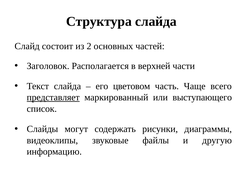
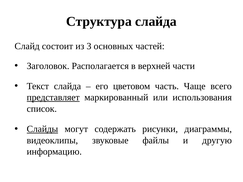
2: 2 -> 3
выступающего: выступающего -> использования
Слайды underline: none -> present
